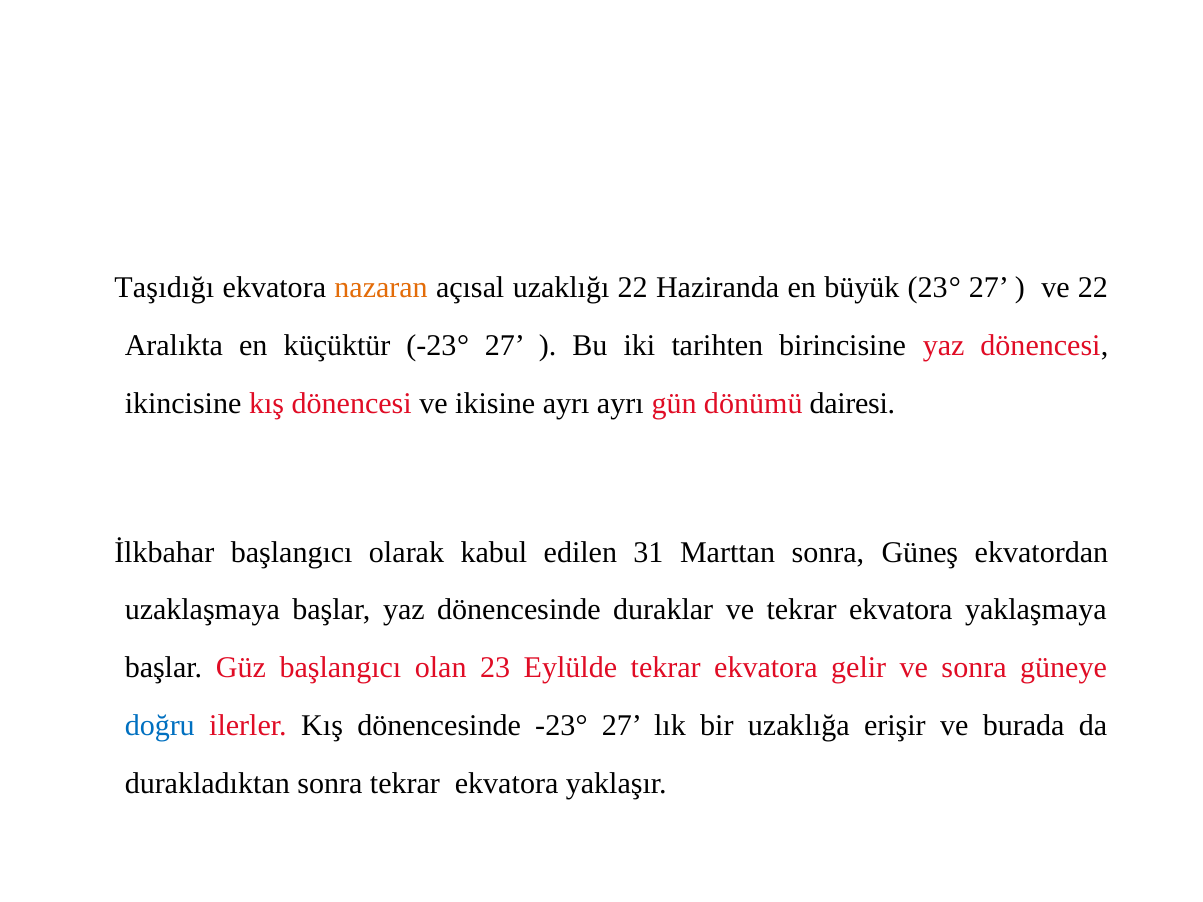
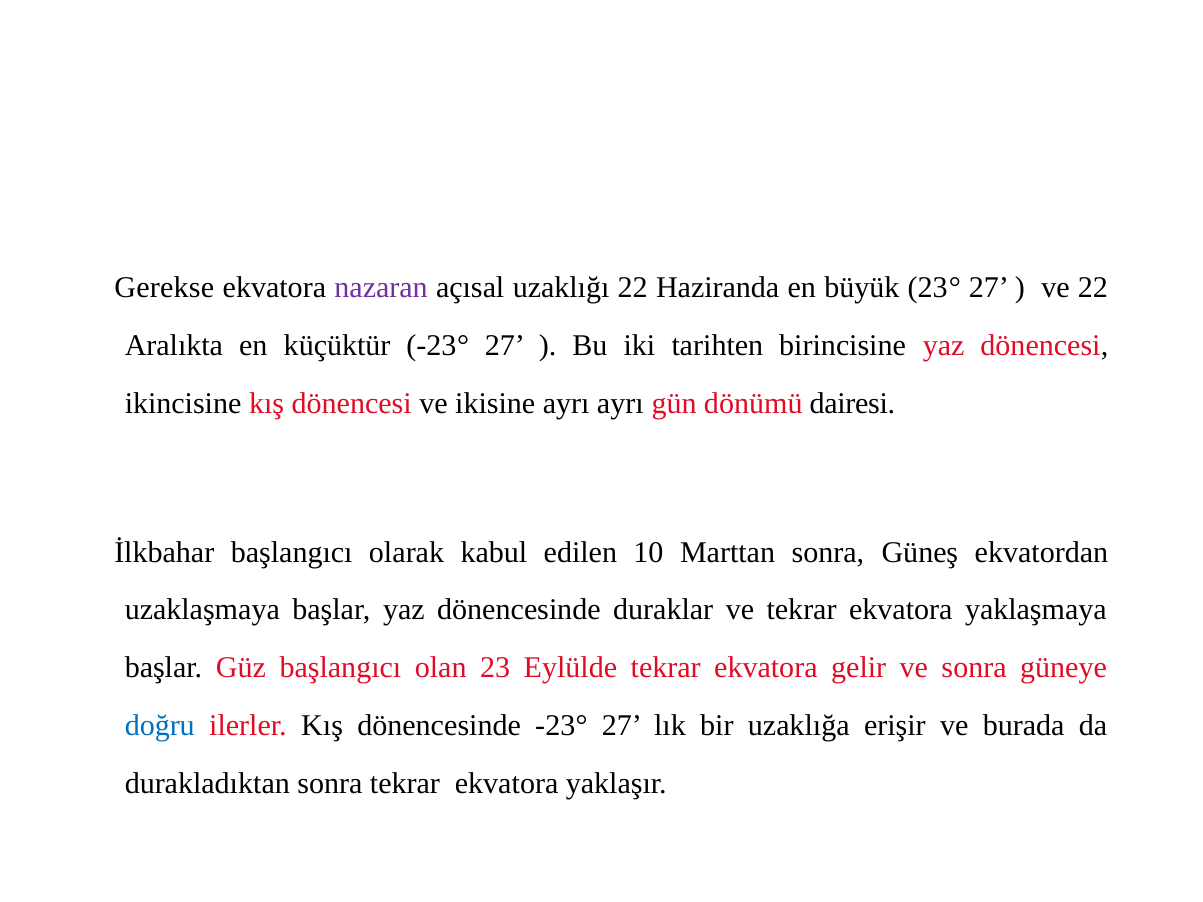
Taşıdığı: Taşıdığı -> Gerekse
nazaran colour: orange -> purple
31: 31 -> 10
